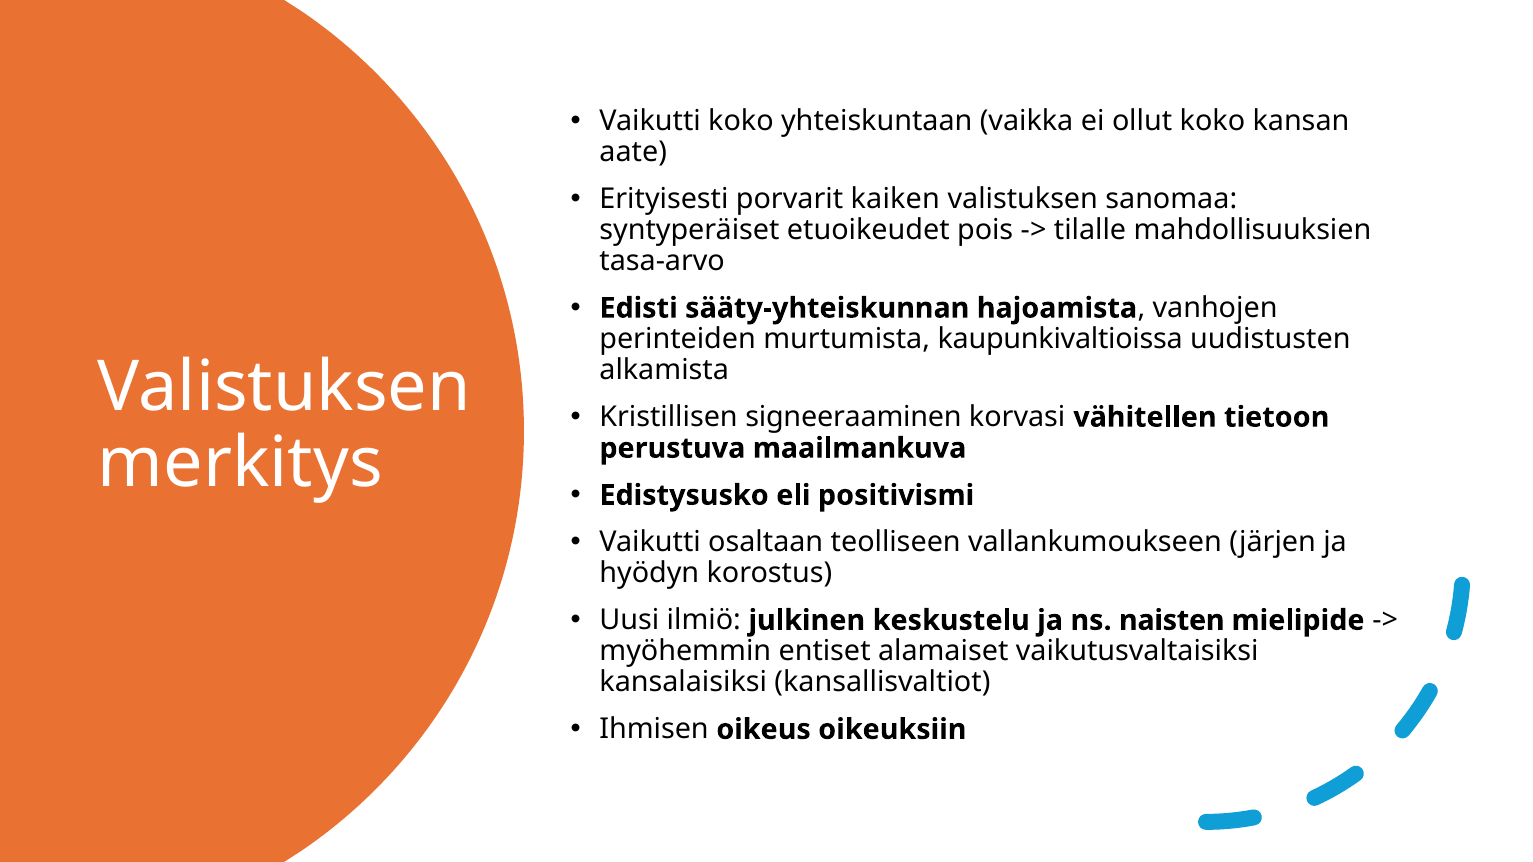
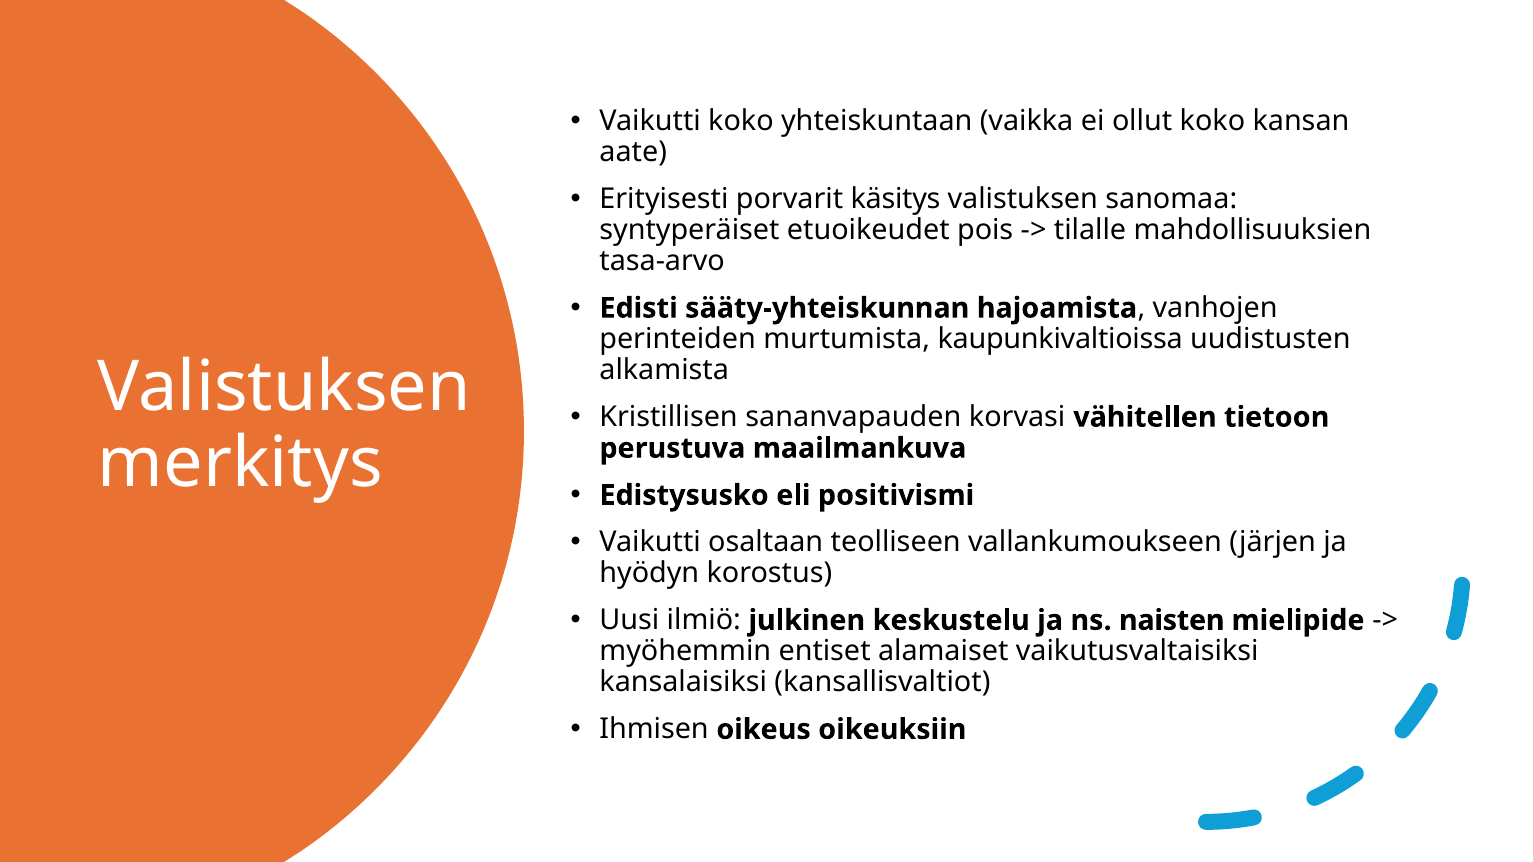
kaiken: kaiken -> käsitys
signeeraaminen: signeeraaminen -> sananvapauden
